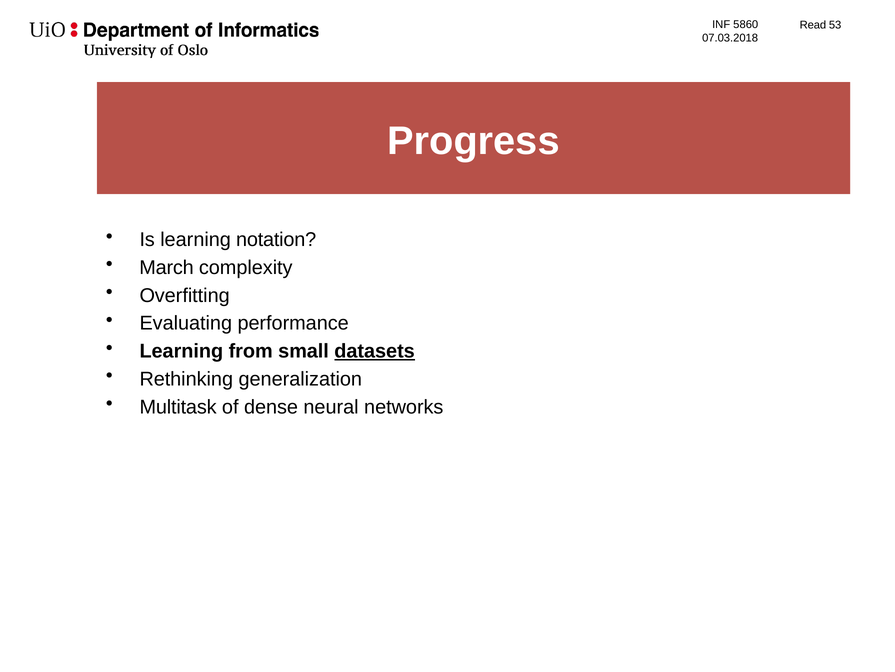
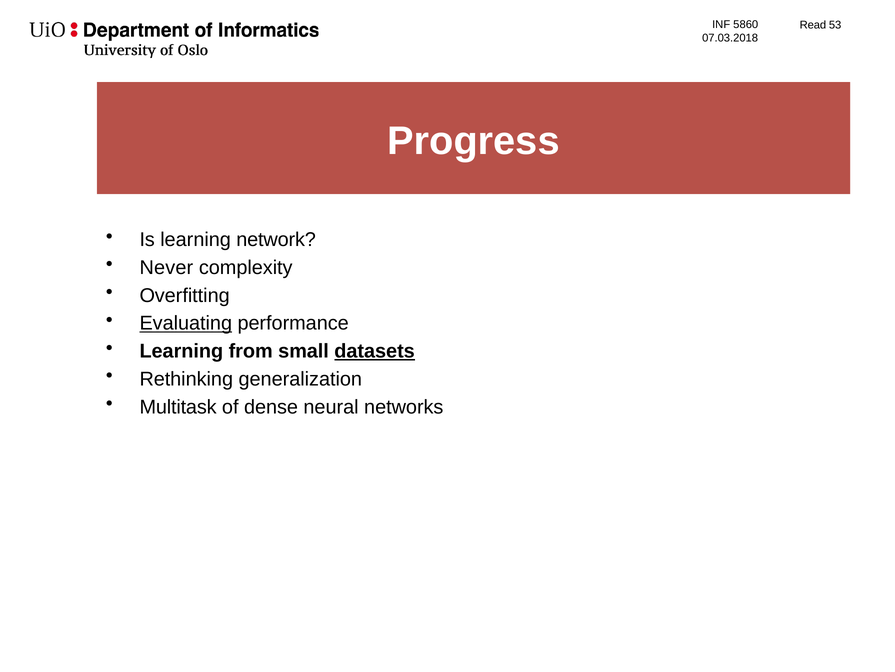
notation: notation -> network
March: March -> Never
Evaluating underline: none -> present
